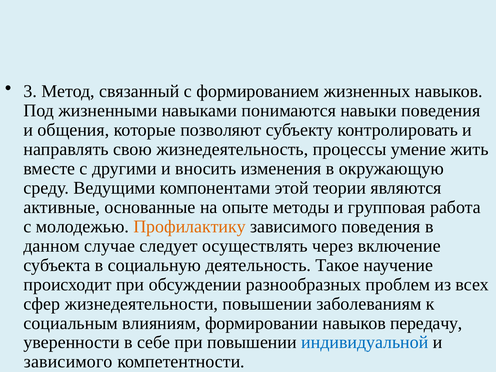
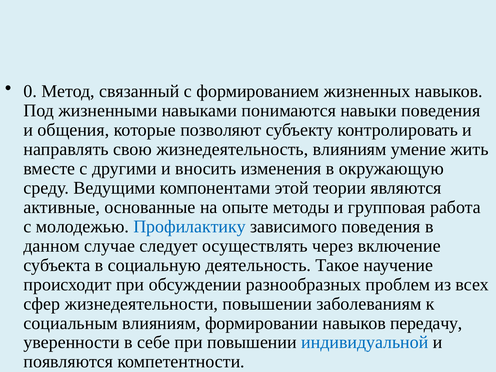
3: 3 -> 0
жизнедеятельность процессы: процессы -> влияниям
Профилактику colour: orange -> blue
зависимого at (68, 362): зависимого -> появляются
